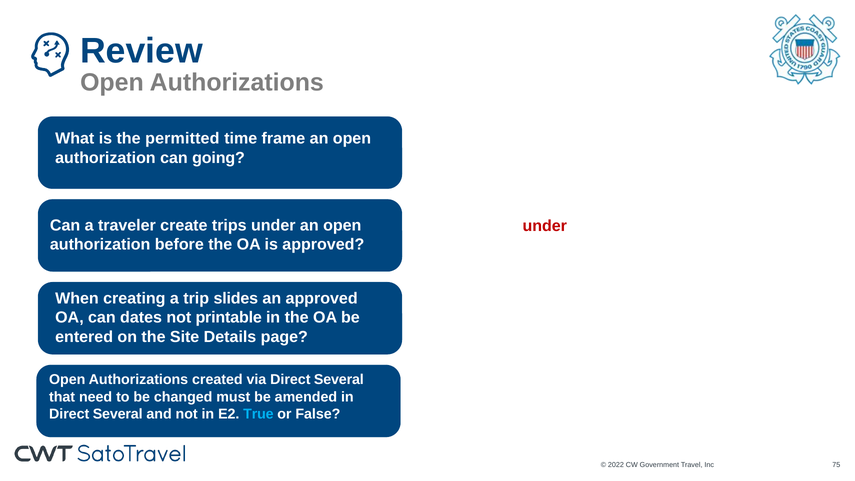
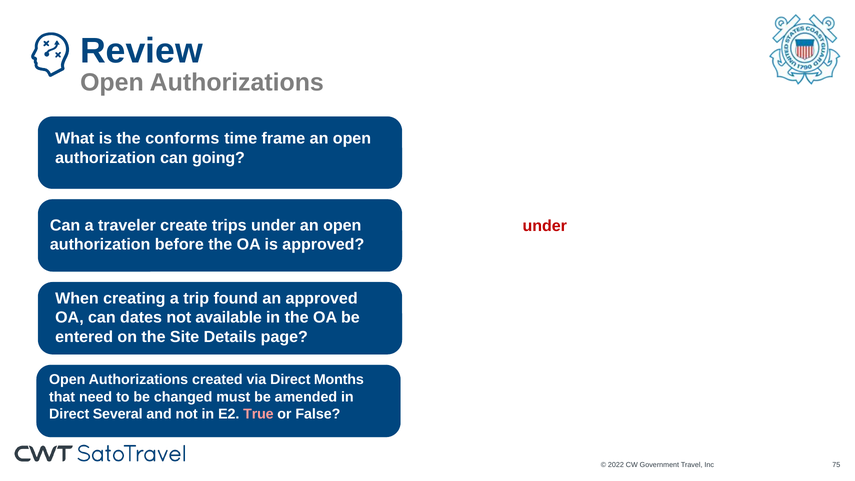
permitted: permitted -> conforms
slides: slides -> found
printable: printable -> available
via Direct Several: Several -> Months
True colour: light blue -> pink
